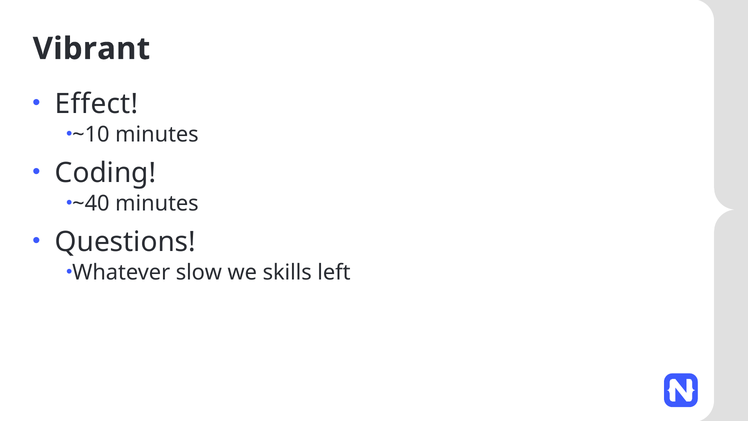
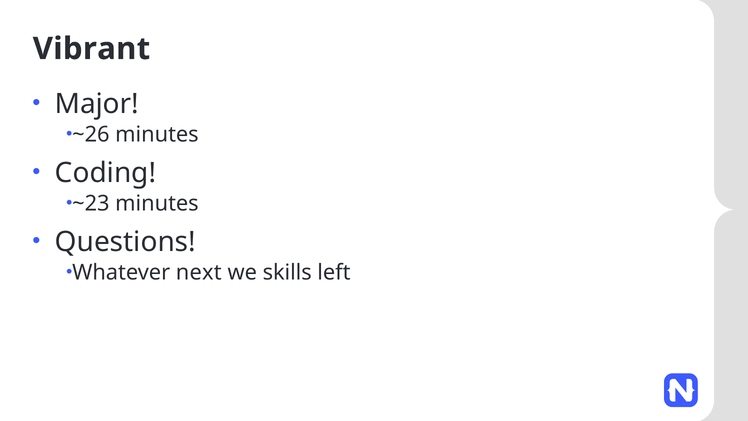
Effect: Effect -> Major
~10: ~10 -> ~26
~40: ~40 -> ~23
slow: slow -> next
